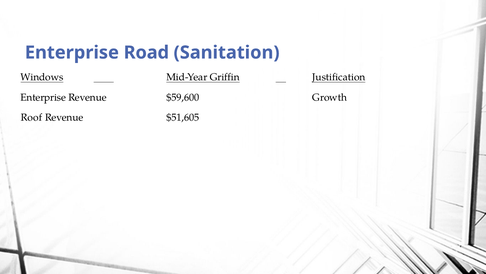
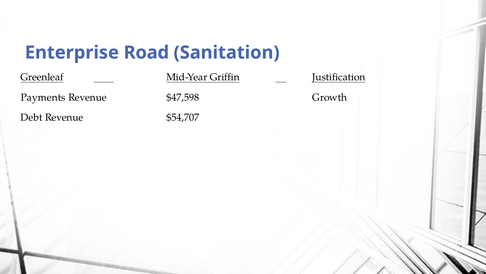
Windows: Windows -> Greenleaf
Enterprise at (43, 97): Enterprise -> Payments
$59,600: $59,600 -> $47,598
Roof: Roof -> Debt
$51,605: $51,605 -> $54,707
